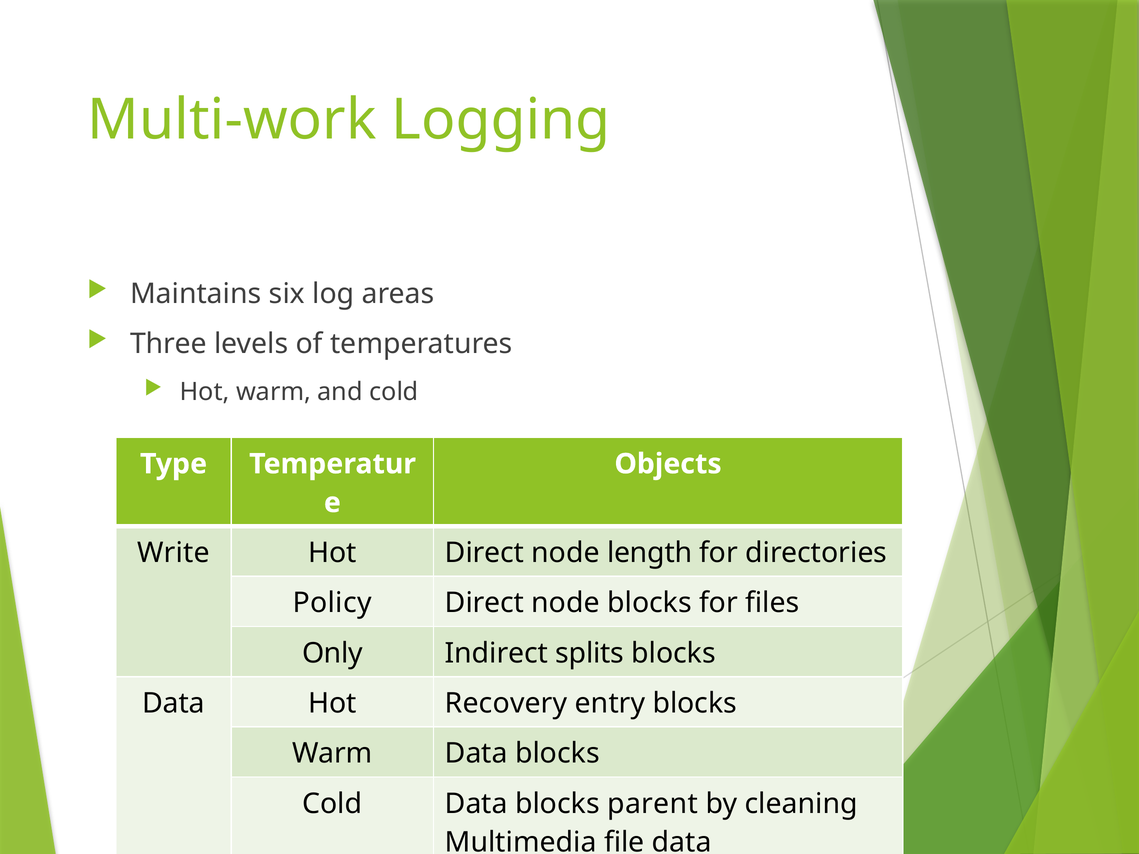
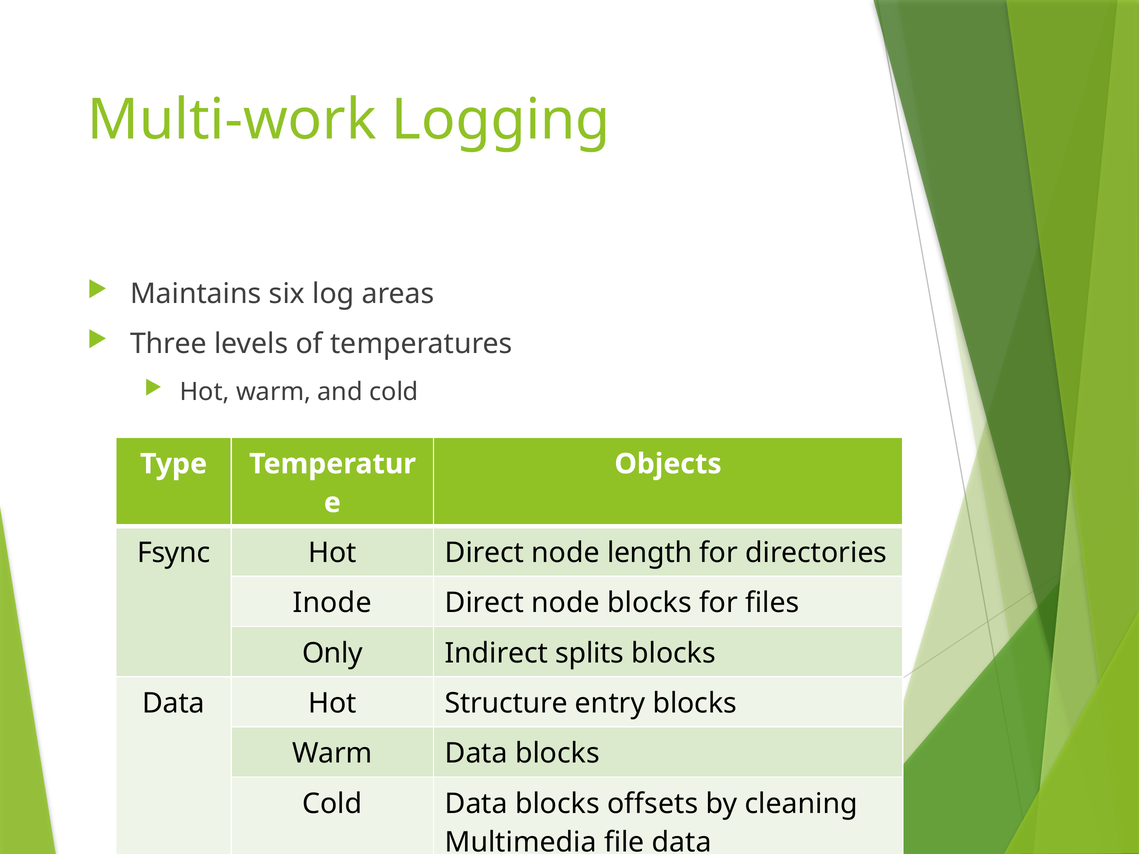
Write: Write -> Fsync
Policy: Policy -> Inode
Recovery: Recovery -> Structure
parent: parent -> offsets
